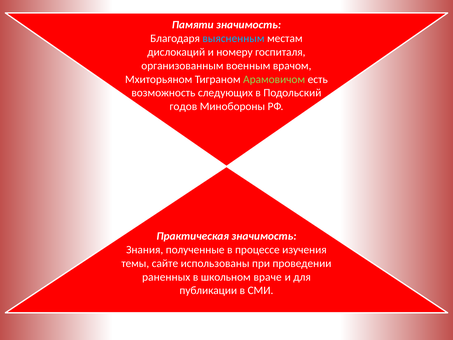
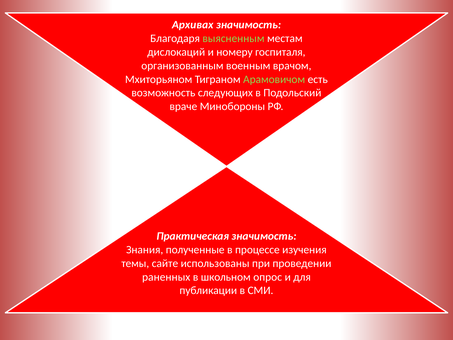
Памяти: Памяти -> Архивах
выясненным colour: light blue -> light green
годов: годов -> враче
враче: враче -> опрос
